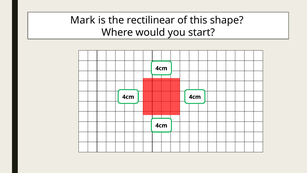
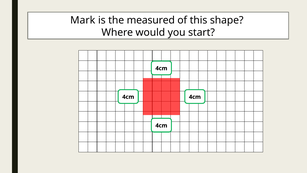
rectilinear: rectilinear -> measured
